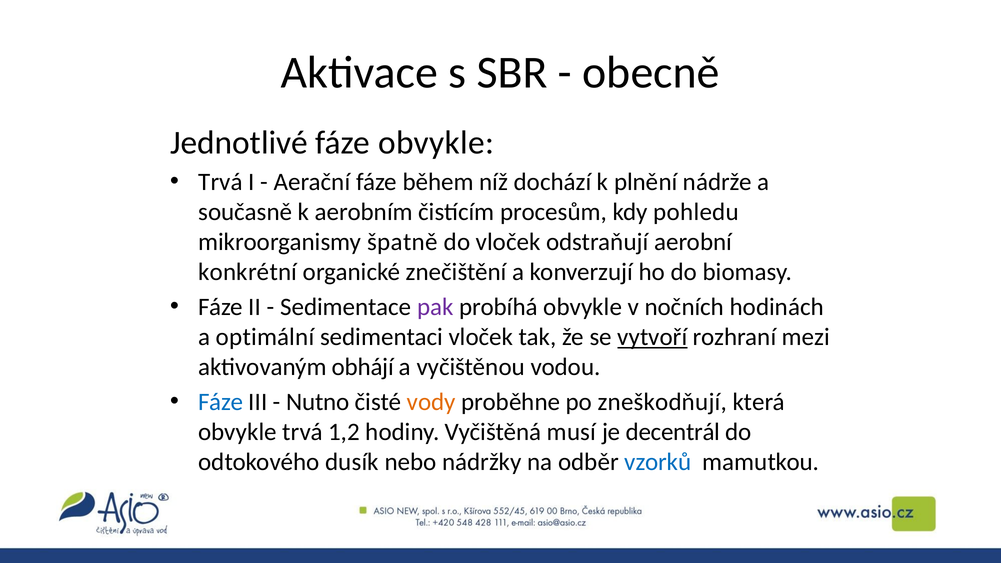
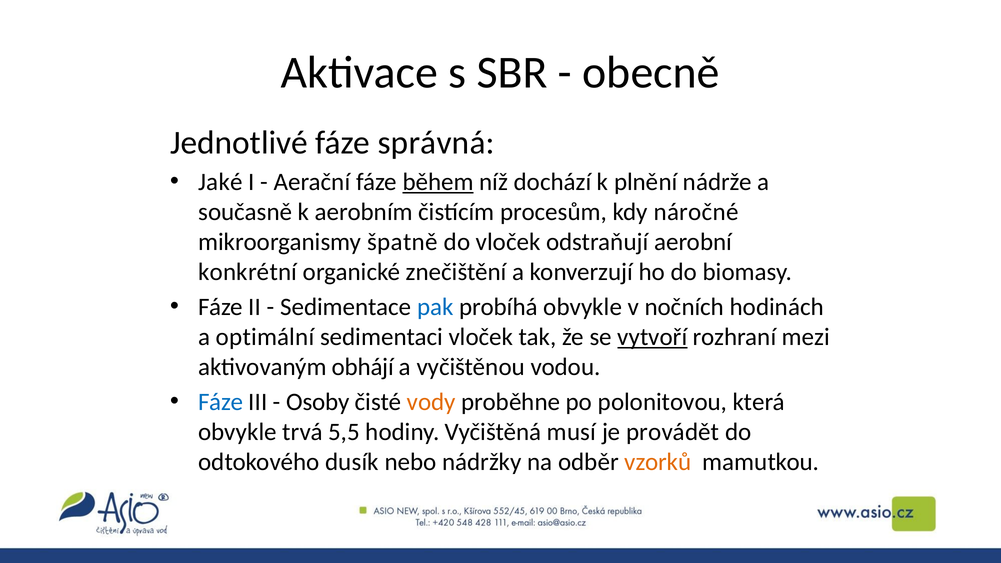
fáze obvykle: obvykle -> správná
Trvá at (221, 182): Trvá -> Jaké
během underline: none -> present
pohledu: pohledu -> náročné
pak colour: purple -> blue
Nutno: Nutno -> Osoby
zneškodňují: zneškodňují -> polonitovou
1,2: 1,2 -> 5,5
decentrál: decentrál -> provádět
vzorků colour: blue -> orange
